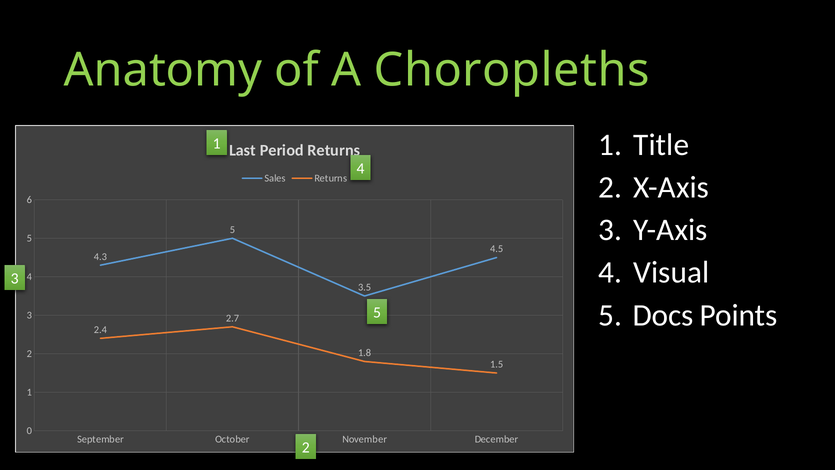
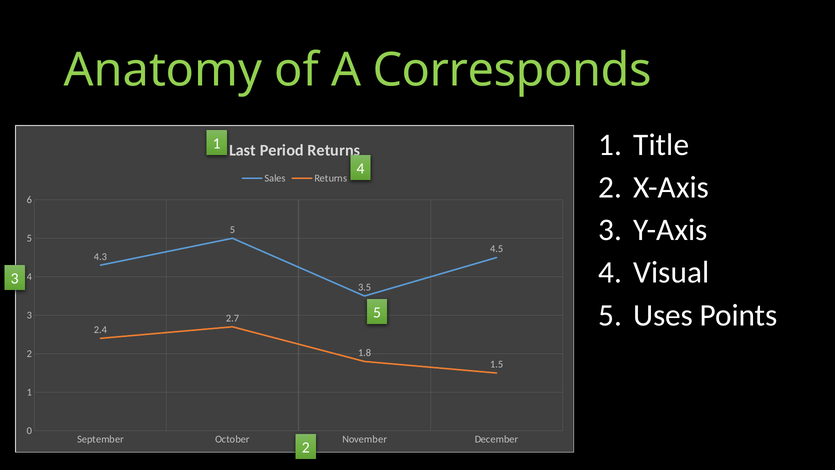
Choropleths: Choropleths -> Corresponds
Docs: Docs -> Uses
